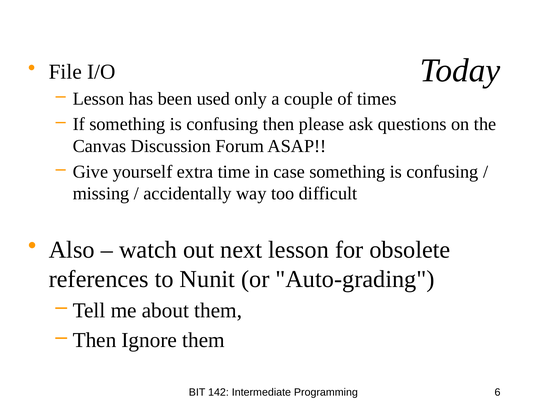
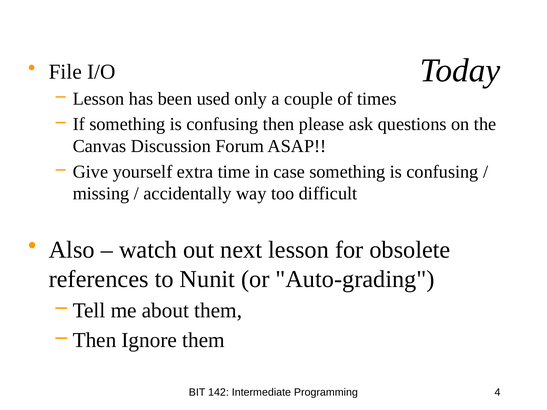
6: 6 -> 4
